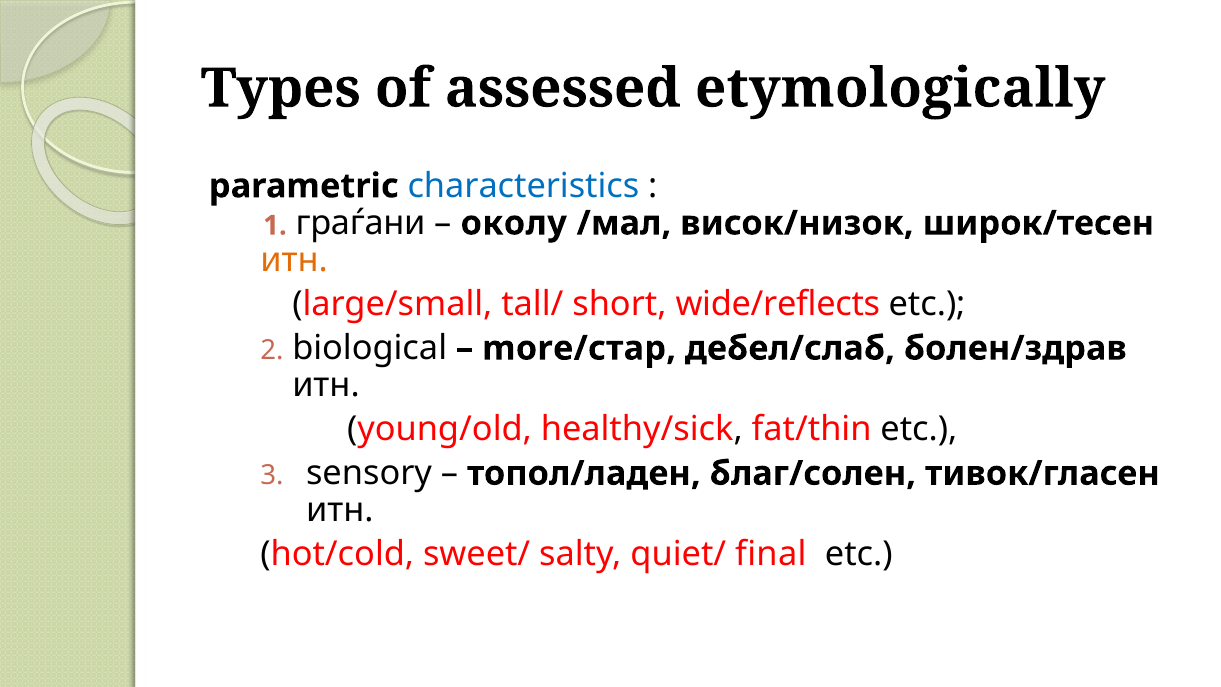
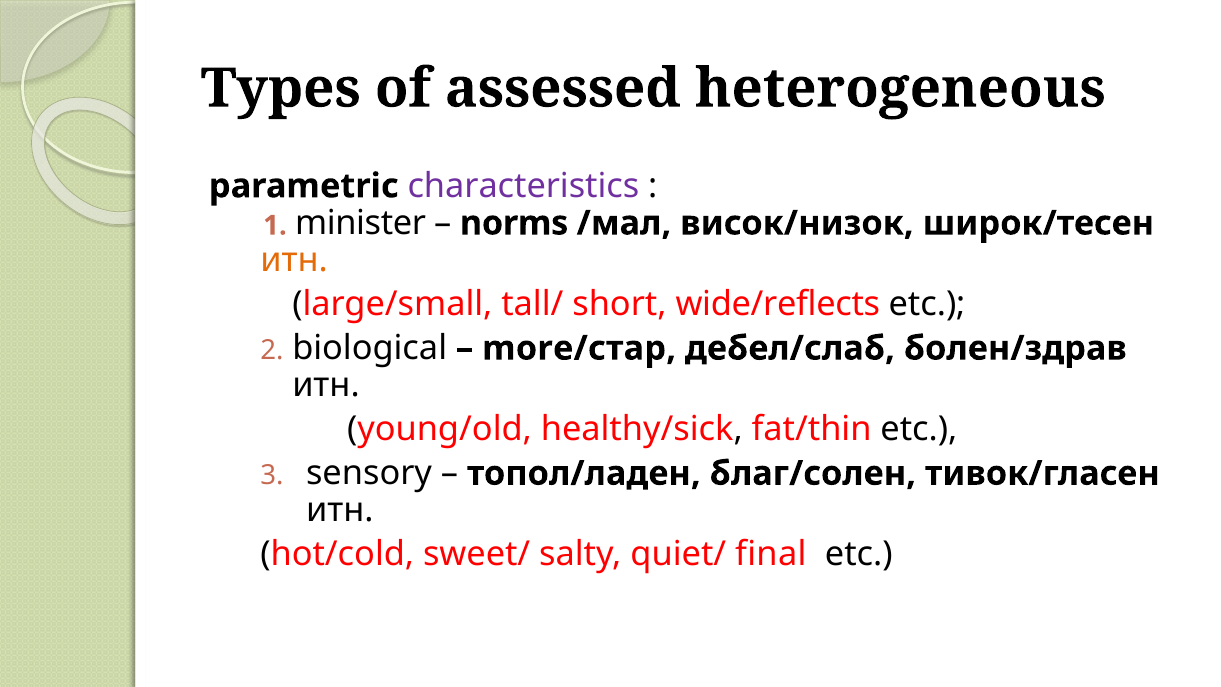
etymologically: etymologically -> heterogeneous
characteristics colour: blue -> purple
граѓани: граѓани -> minister
околу: околу -> norms
